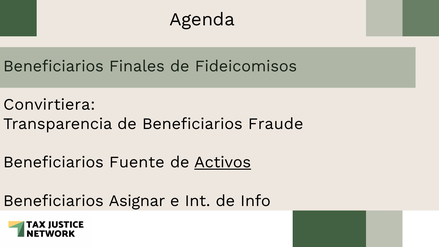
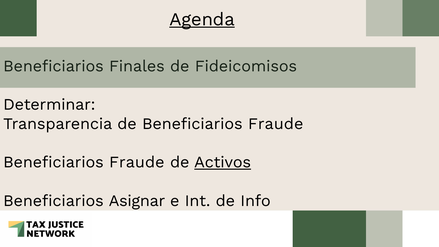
Agenda underline: none -> present
Convirtiera: Convirtiera -> Determinar
Fuente at (137, 162): Fuente -> Fraude
